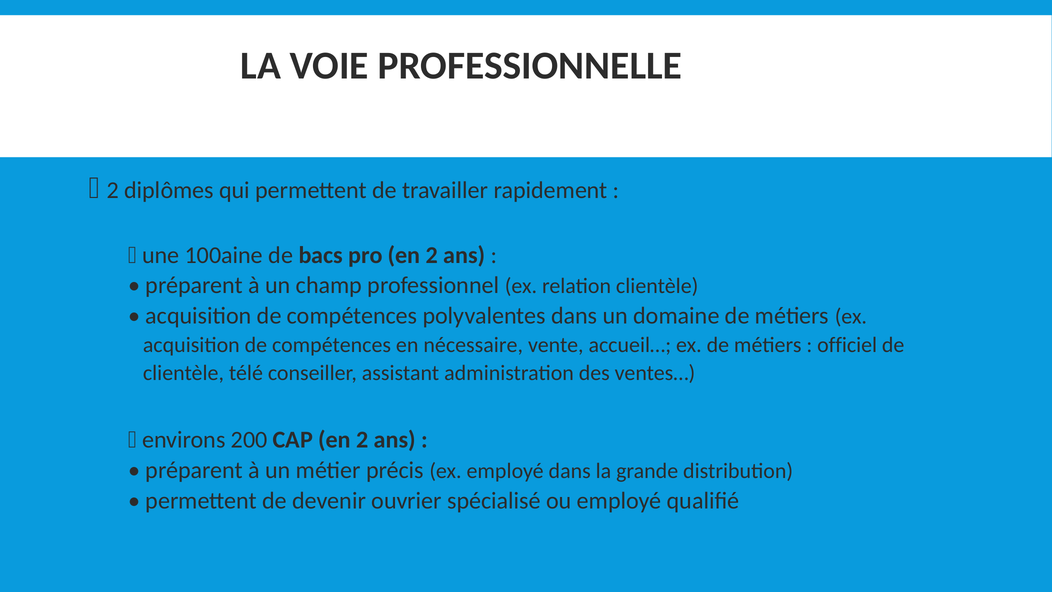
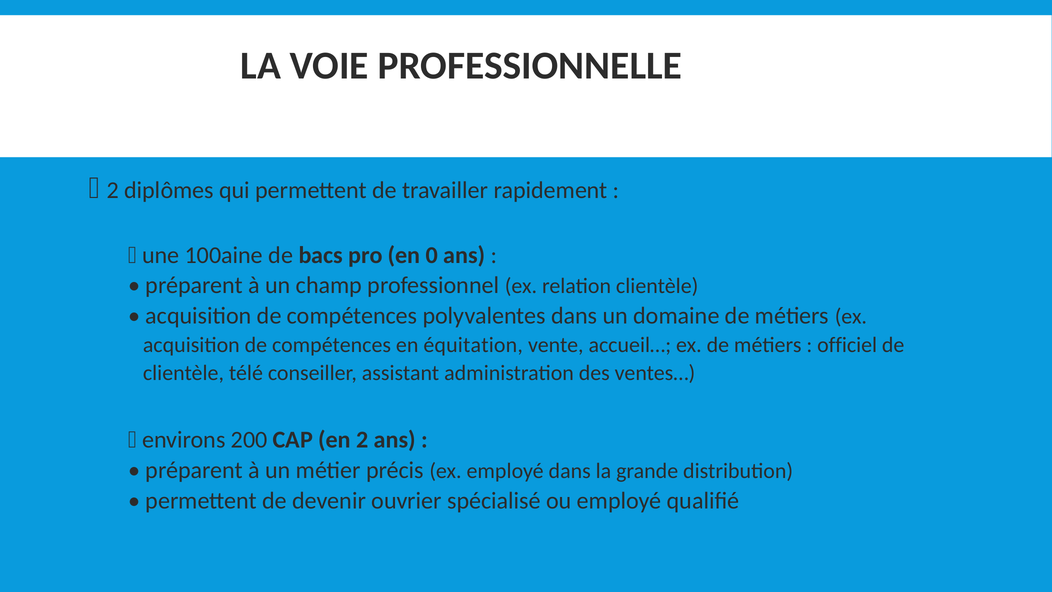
pro en 2: 2 -> 0
nécessaire: nécessaire -> équitation
